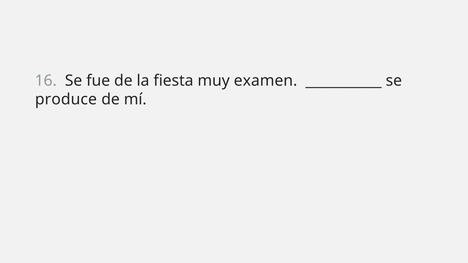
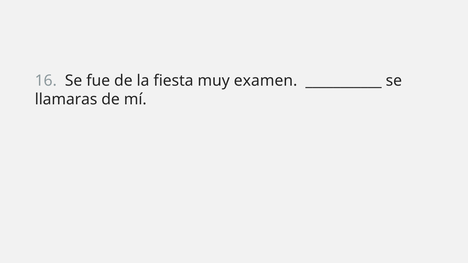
produce: produce -> llamaras
